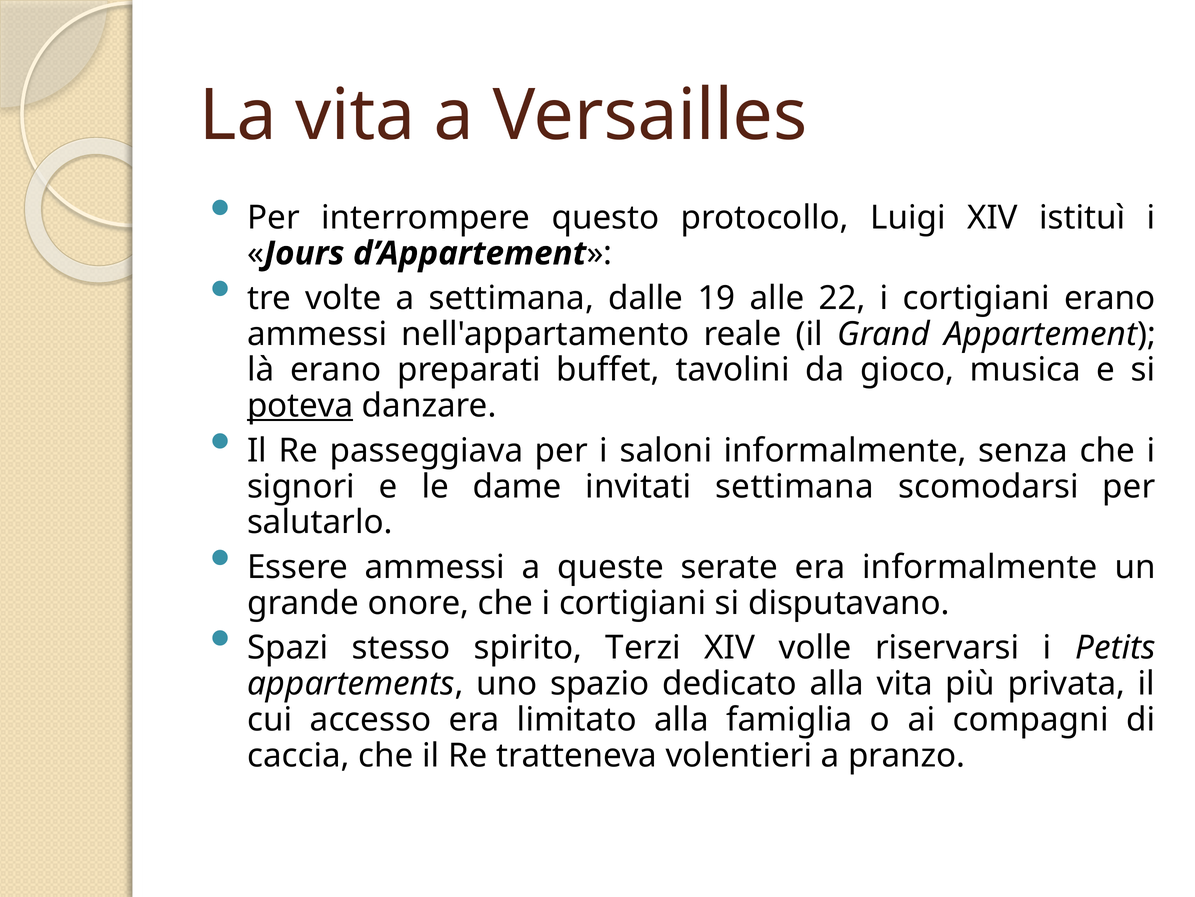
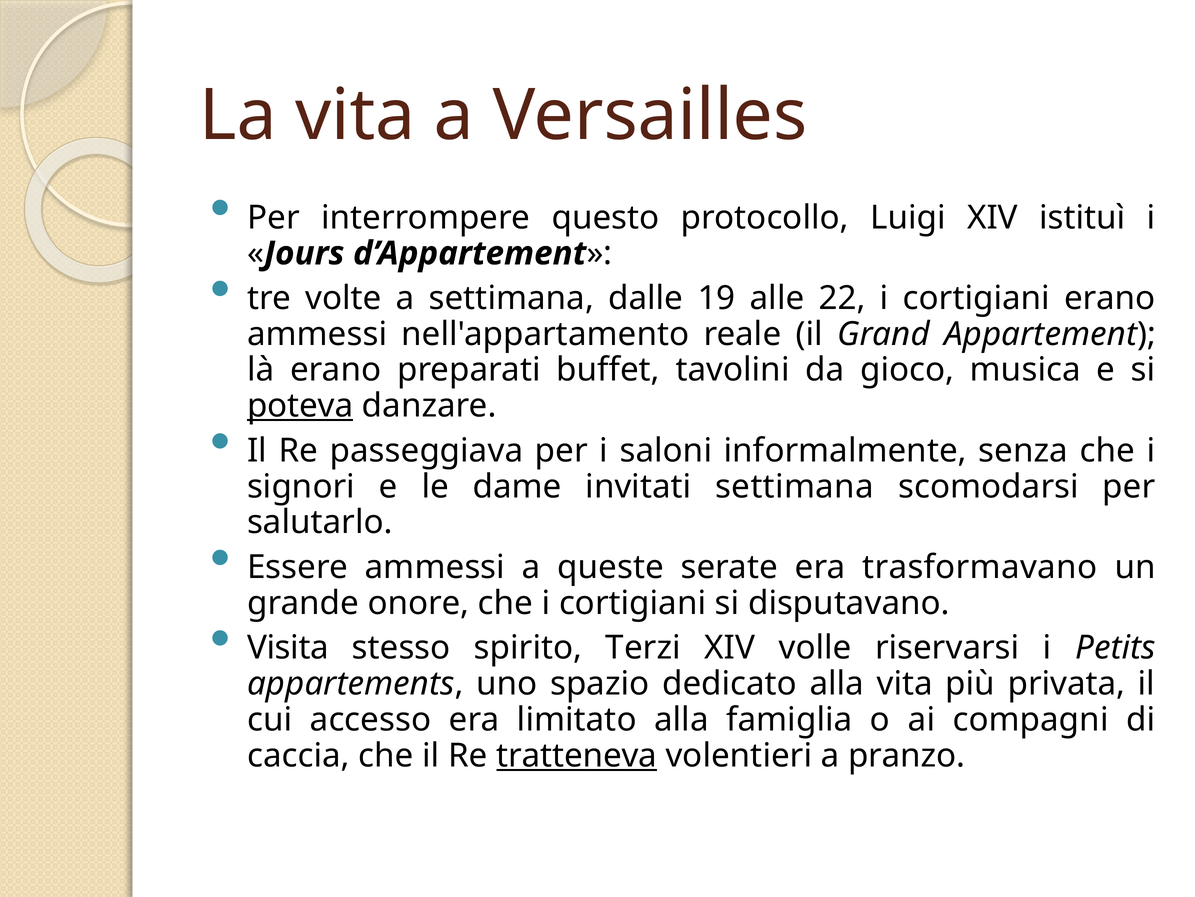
era informalmente: informalmente -> trasformavano
Spazi: Spazi -> Visita
tratteneva underline: none -> present
